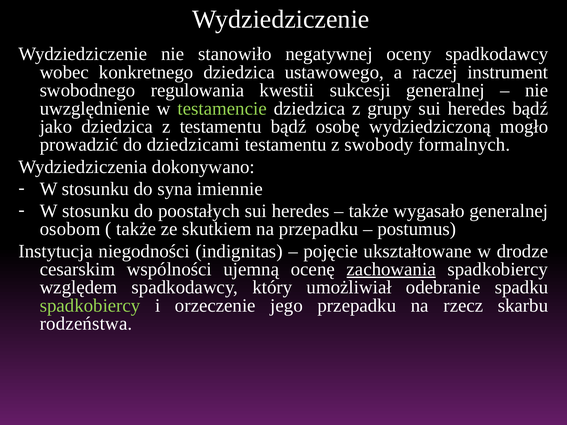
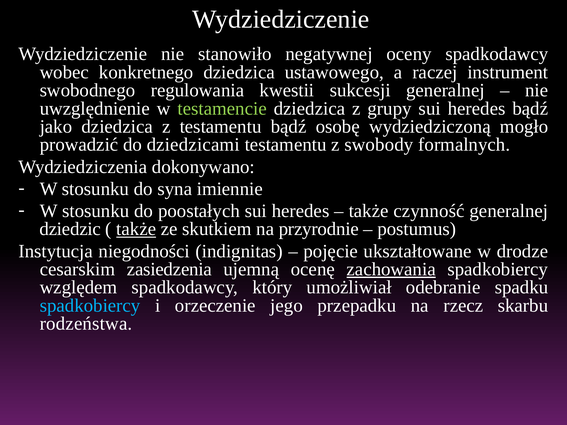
wygasało: wygasało -> czynność
osobom: osobom -> dziedzic
także at (136, 229) underline: none -> present
na przepadku: przepadku -> przyrodnie
wspólności: wspólności -> zasiedzenia
spadkobiercy at (90, 306) colour: light green -> light blue
